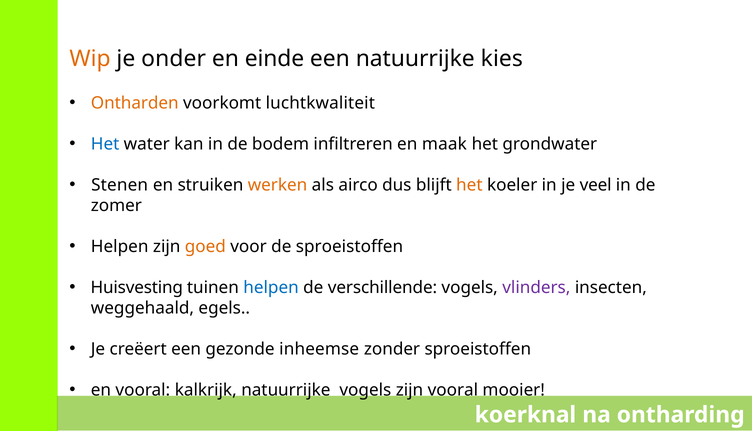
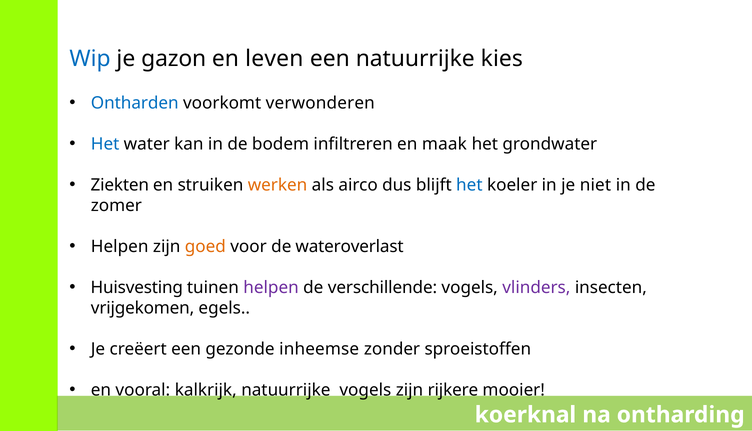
Wip colour: orange -> blue
onder: onder -> gazon
einde: einde -> leven
Ontharden colour: orange -> blue
luchtkwaliteit: luchtkwaliteit -> verwonderen
Stenen: Stenen -> Ziekten
het at (469, 185) colour: orange -> blue
veel: veel -> niet
de sproeistoffen: sproeistoffen -> wateroverlast
helpen at (271, 288) colour: blue -> purple
weggehaald: weggehaald -> vrijgekomen
zijn vooral: vooral -> rijkere
